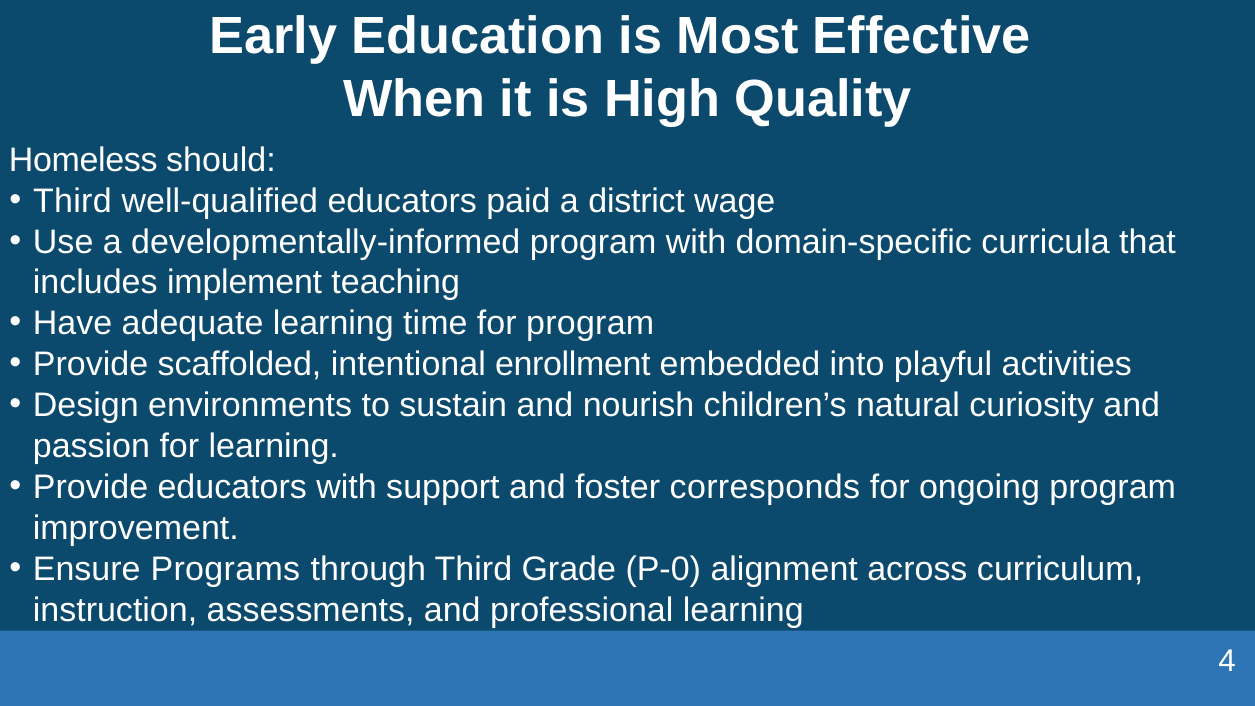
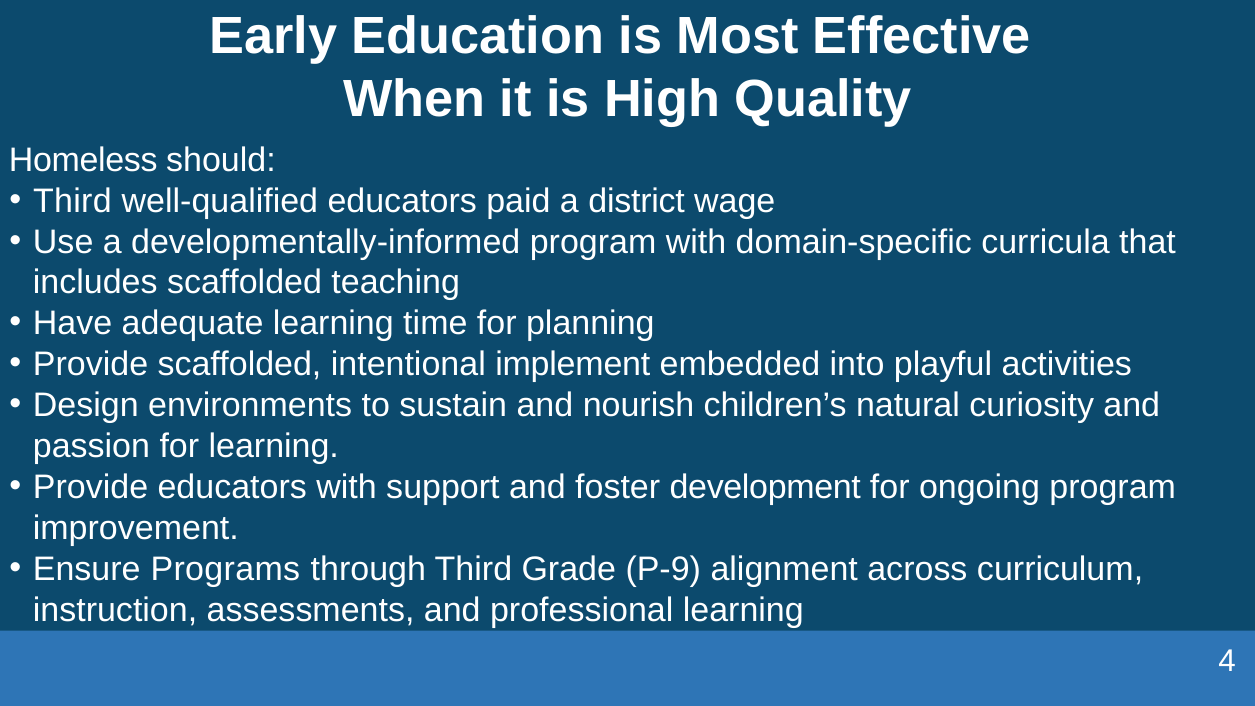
includes implement: implement -> scaffolded
for program: program -> planning
enrollment: enrollment -> implement
corresponds: corresponds -> development
P-0: P-0 -> P-9
